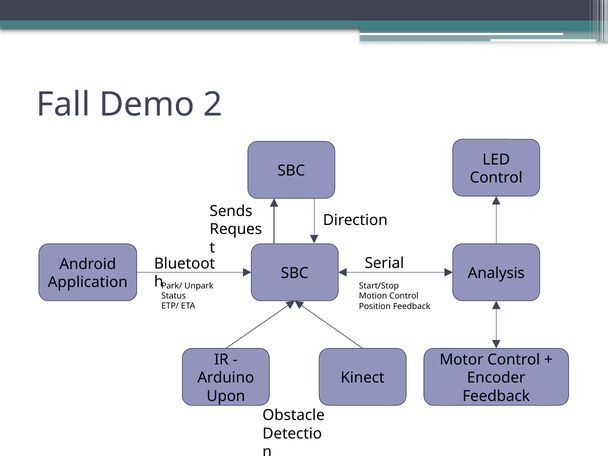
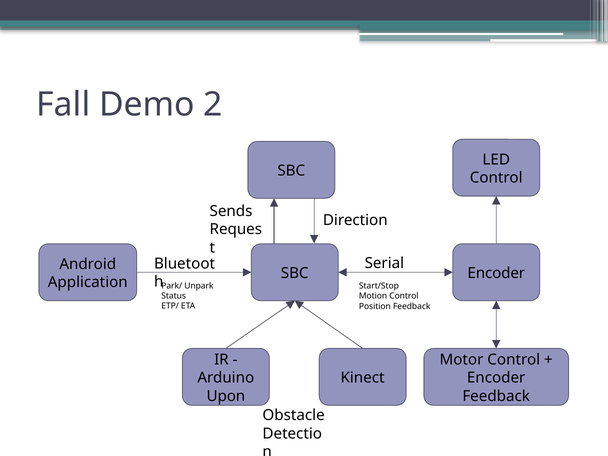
SBC Analysis: Analysis -> Encoder
